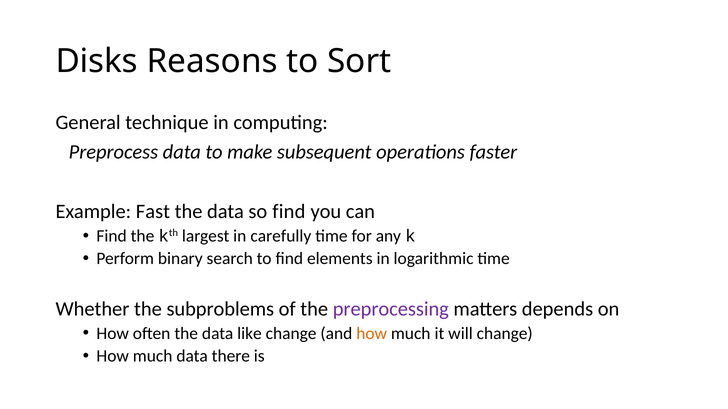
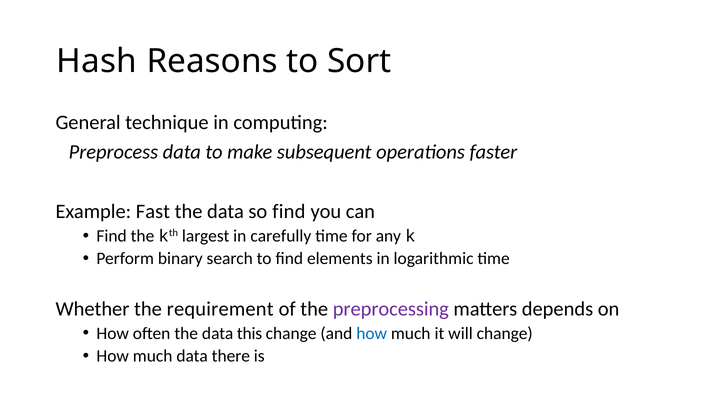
Disks: Disks -> Hash
subproblems: subproblems -> requirement
like: like -> this
how at (372, 334) colour: orange -> blue
